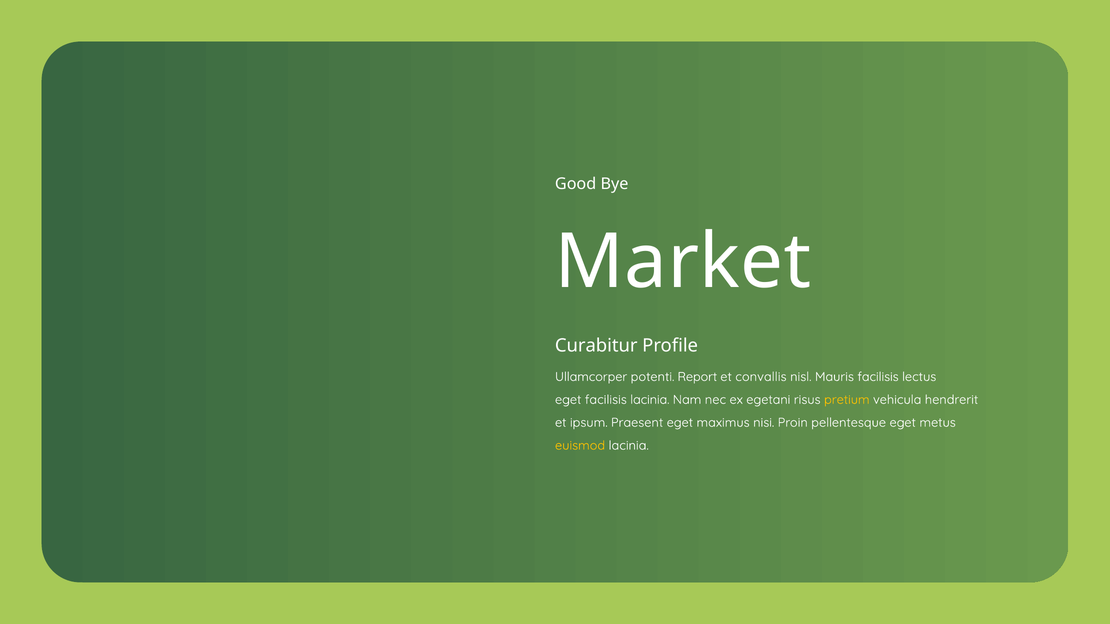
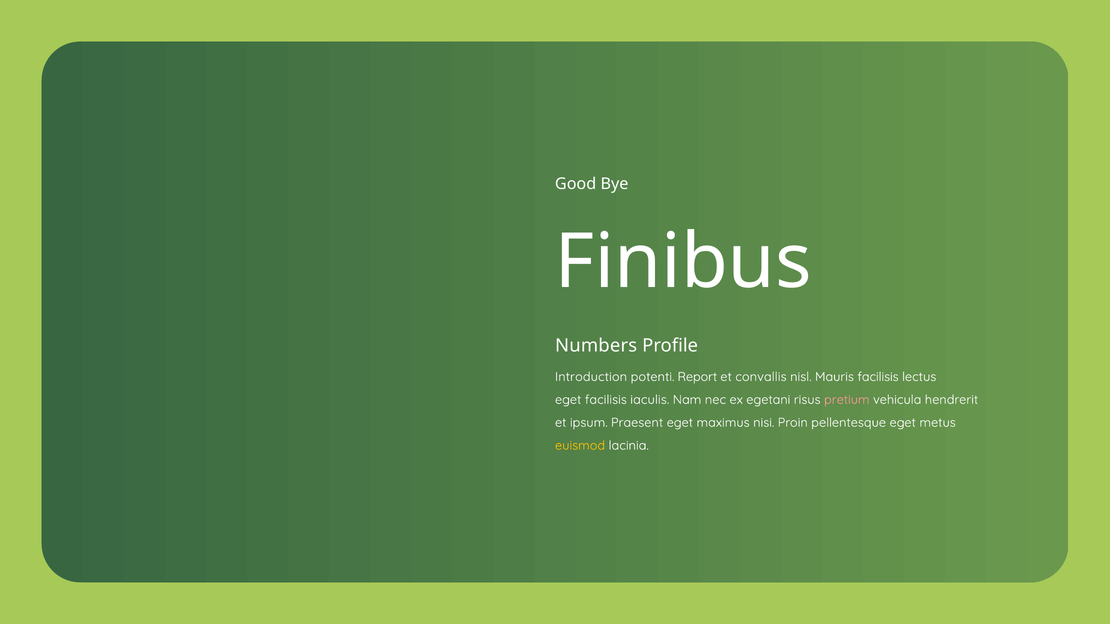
Market: Market -> Finibus
Curabitur: Curabitur -> Numbers
Ullamcorper: Ullamcorper -> Introduction
facilisis lacinia: lacinia -> iaculis
pretium colour: yellow -> pink
